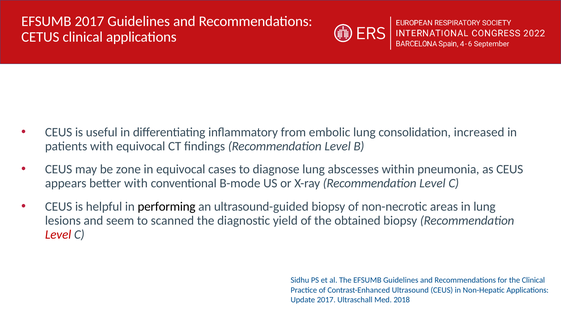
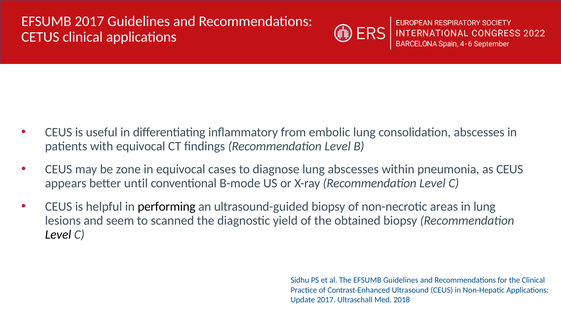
consolidation increased: increased -> abscesses
better with: with -> until
Level at (58, 234) colour: red -> black
